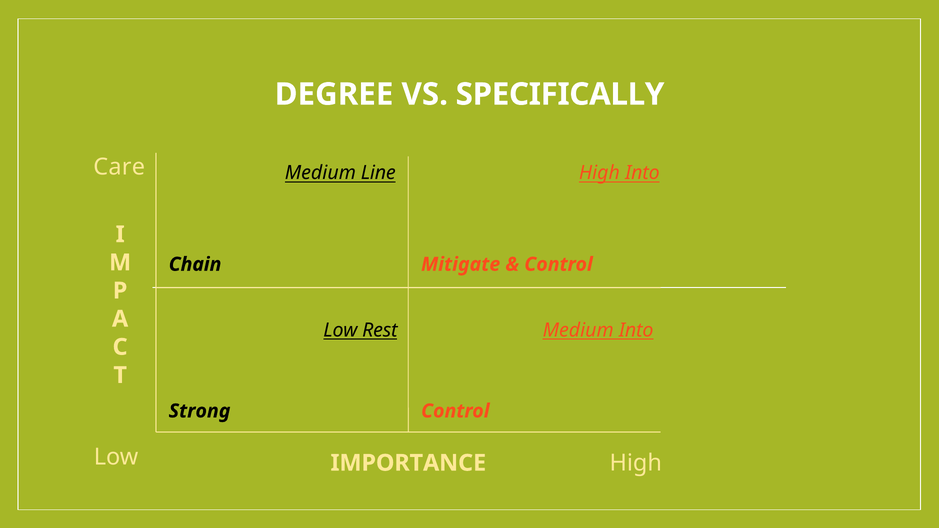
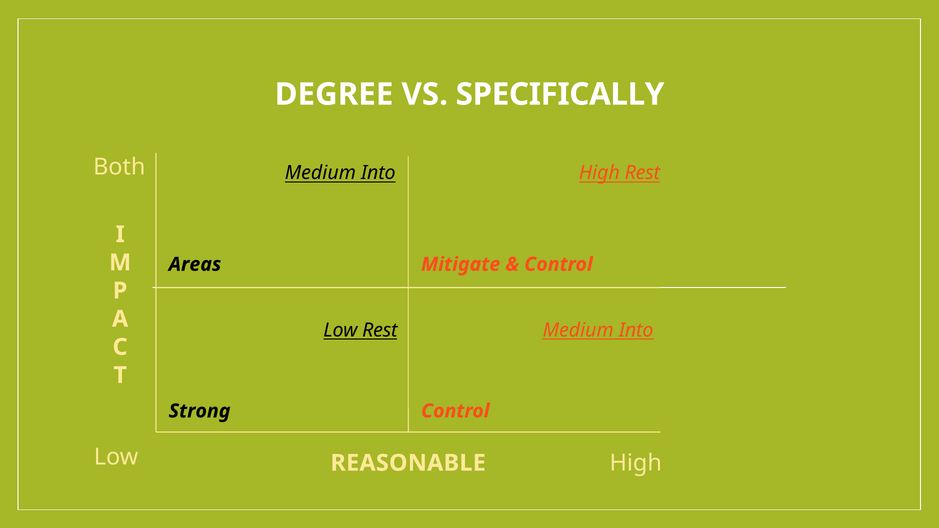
Care: Care -> Both
Line at (378, 173): Line -> Into
High Into: Into -> Rest
Chain: Chain -> Areas
IMPORTANCE: IMPORTANCE -> REASONABLE
